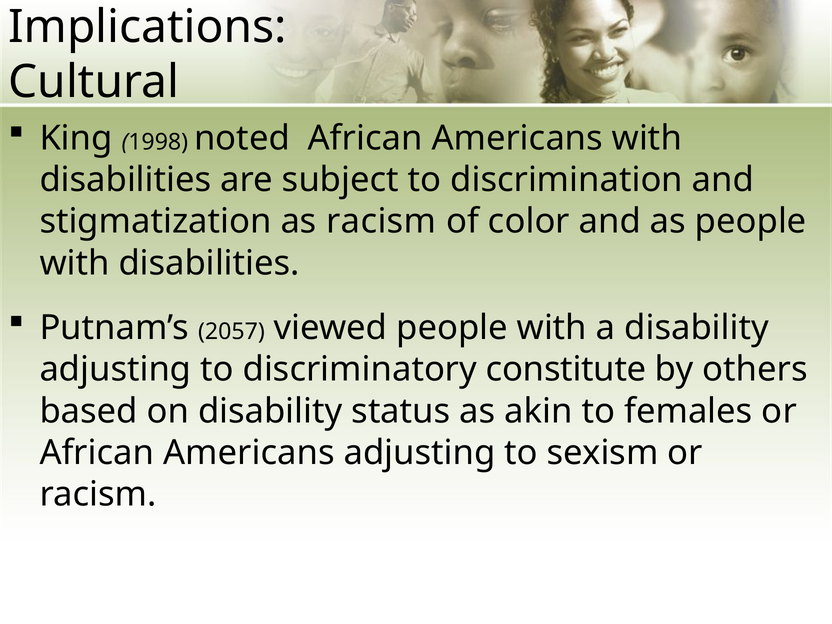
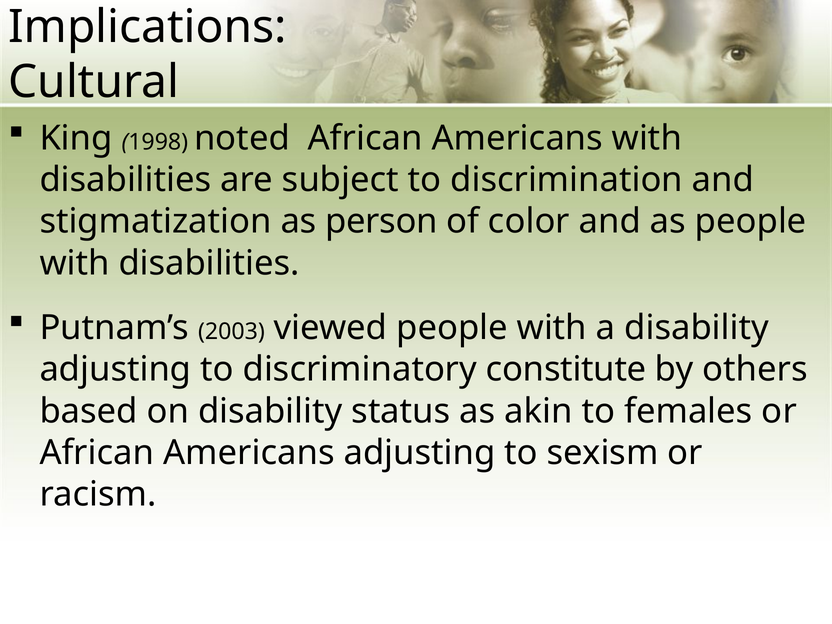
as racism: racism -> person
2057: 2057 -> 2003
